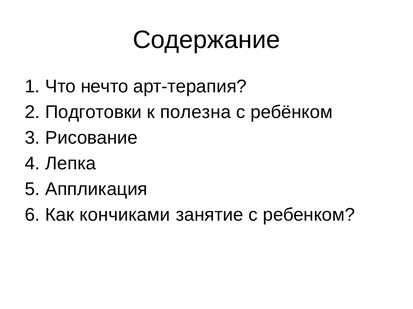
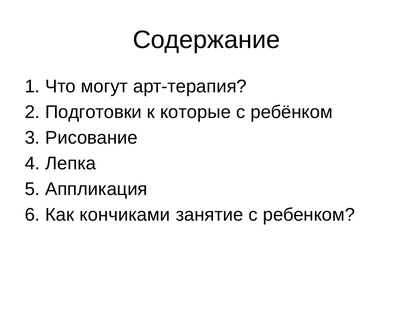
нечто: нечто -> могут
полезна: полезна -> которые
